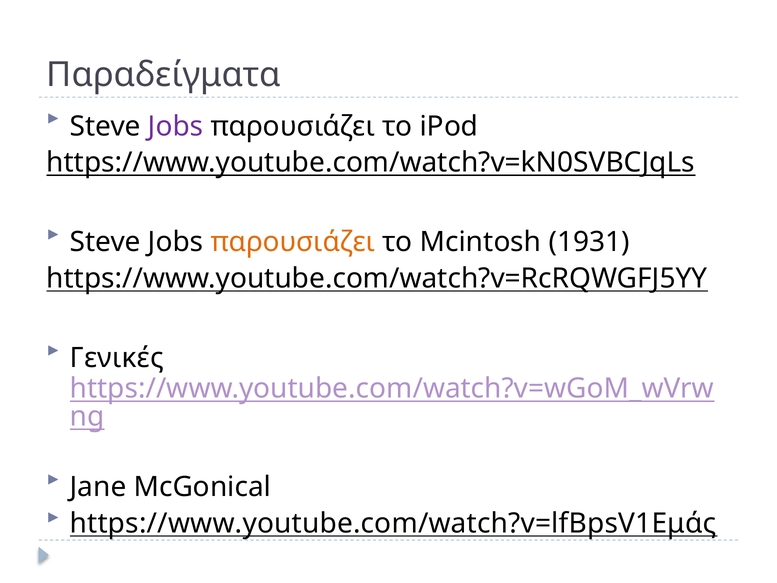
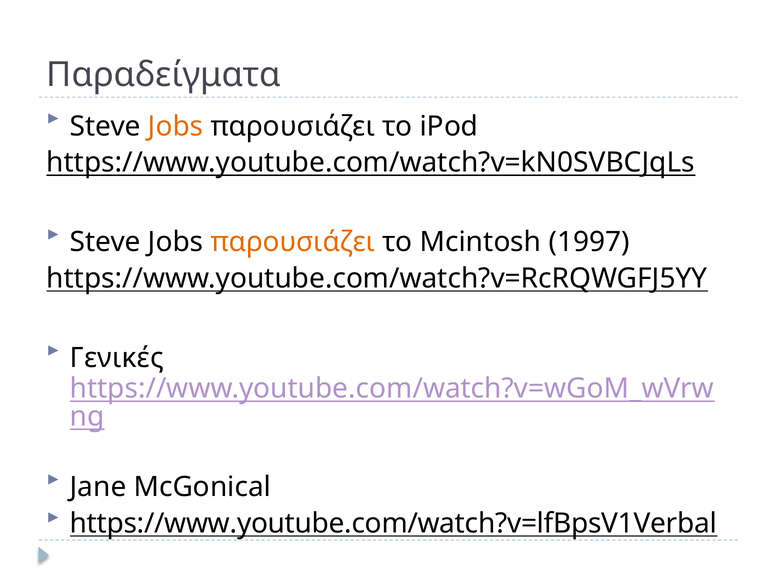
Jobs at (176, 126) colour: purple -> orange
1931: 1931 -> 1997
https://www.youtube.com/watch?v=lfBpsV1Εμάς: https://www.youtube.com/watch?v=lfBpsV1Εμάς -> https://www.youtube.com/watch?v=lfBpsV1Verbal
